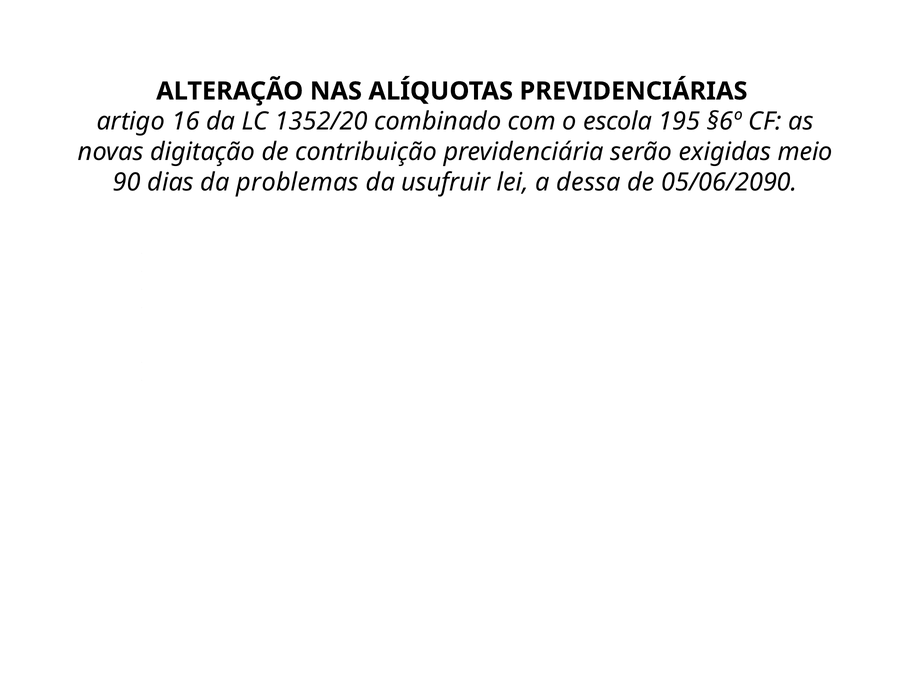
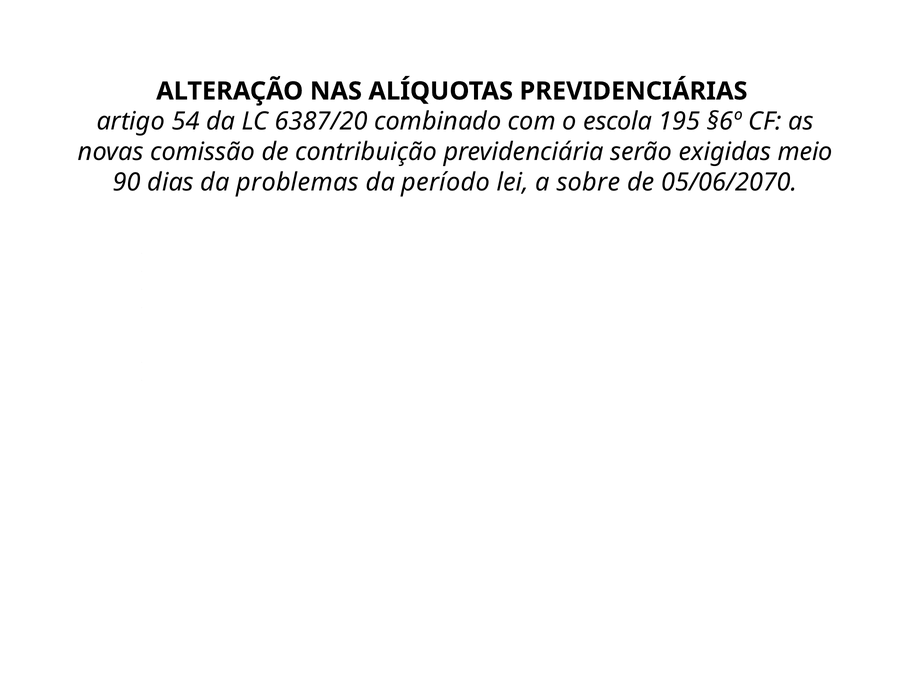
16: 16 -> 54
1352/20: 1352/20 -> 6387/20
digitação: digitação -> comissão
usufruir: usufruir -> período
dessa: dessa -> sobre
05/06/2090: 05/06/2090 -> 05/06/2070
